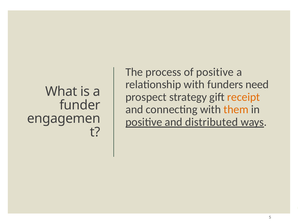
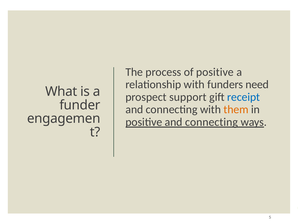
strategy: strategy -> support
receipt colour: orange -> blue
positive and distributed: distributed -> connecting
